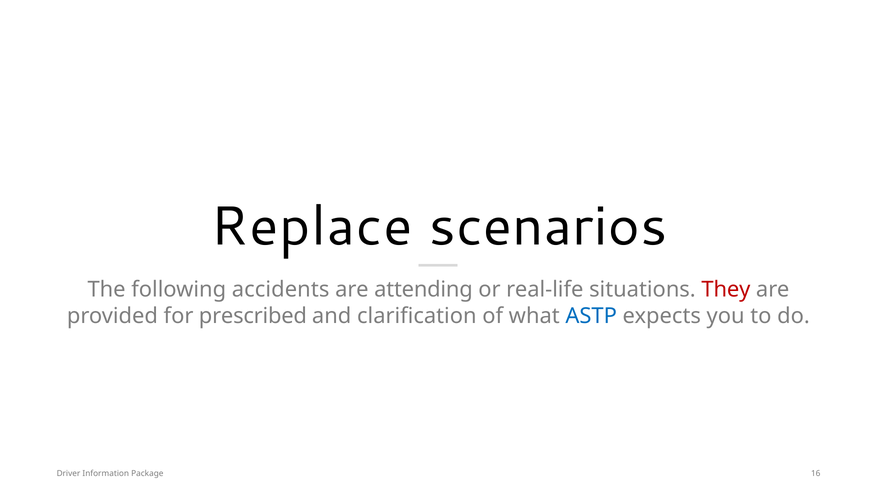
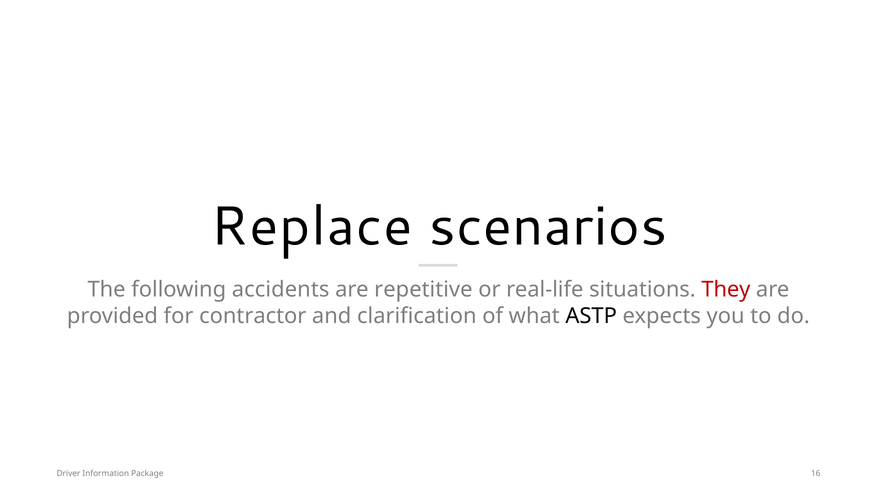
attending: attending -> repetitive
prescribed: prescribed -> contractor
ASTP colour: blue -> black
